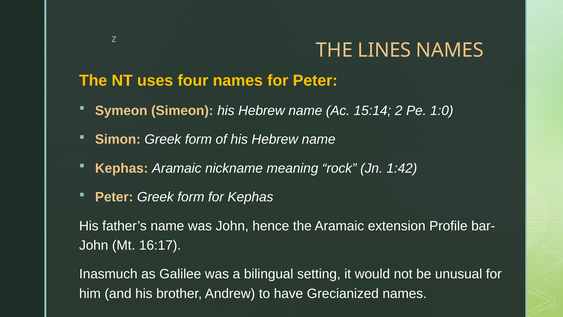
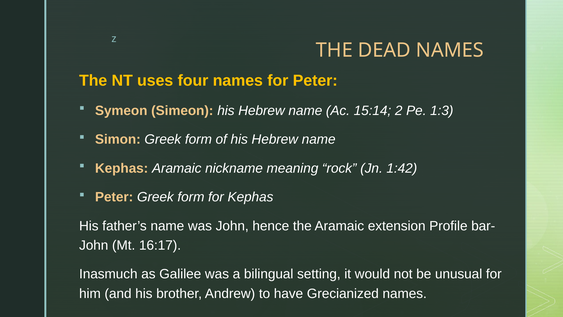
LINES: LINES -> DEAD
1:0: 1:0 -> 1:3
